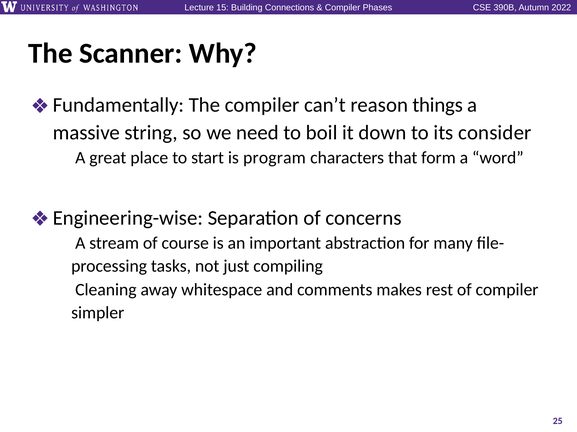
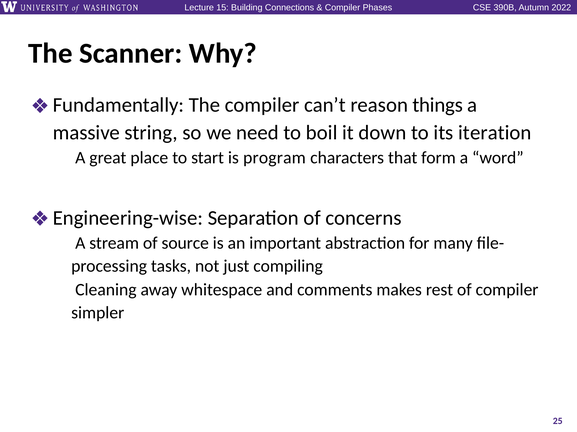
consider: consider -> iteration
course: course -> source
